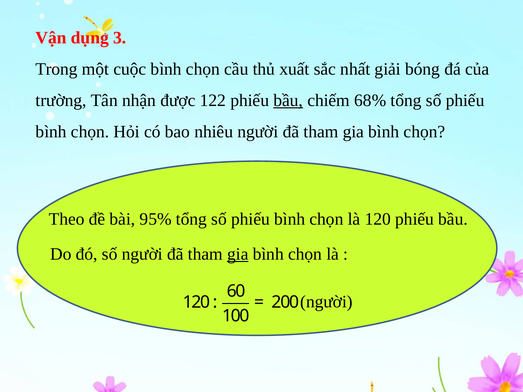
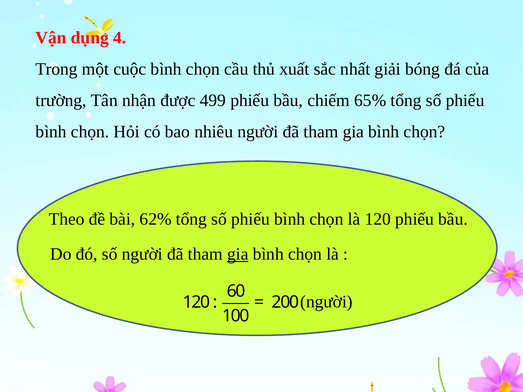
3: 3 -> 4
122: 122 -> 499
bầu at (288, 101) underline: present -> none
68%: 68% -> 65%
95%: 95% -> 62%
